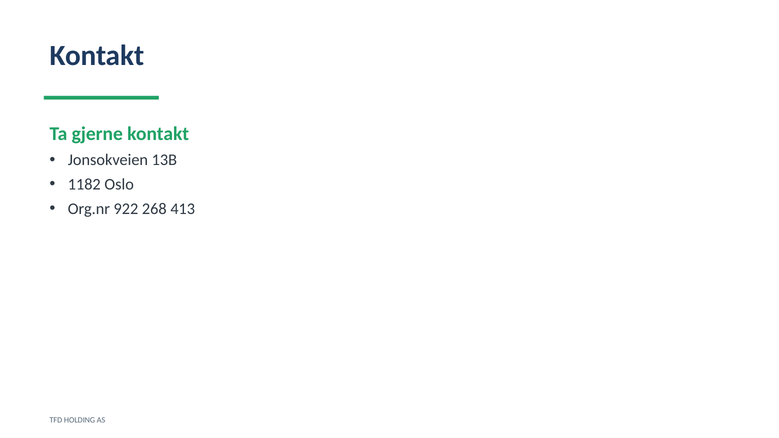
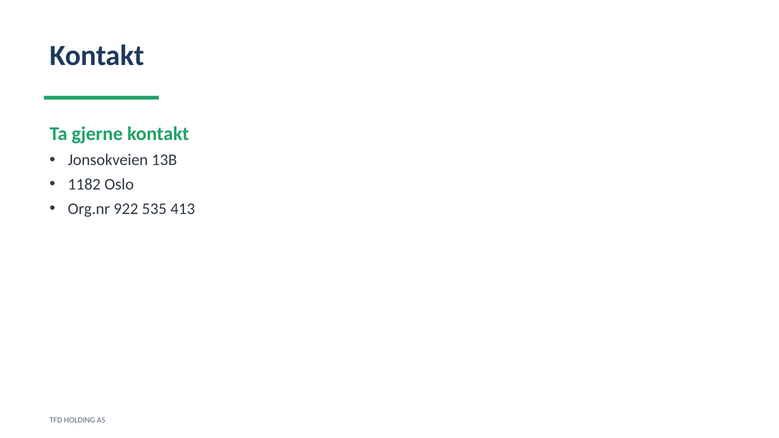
268: 268 -> 535
